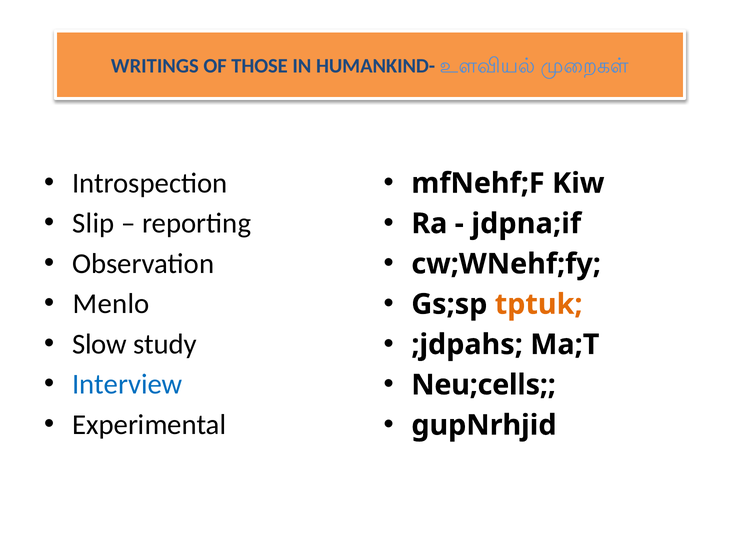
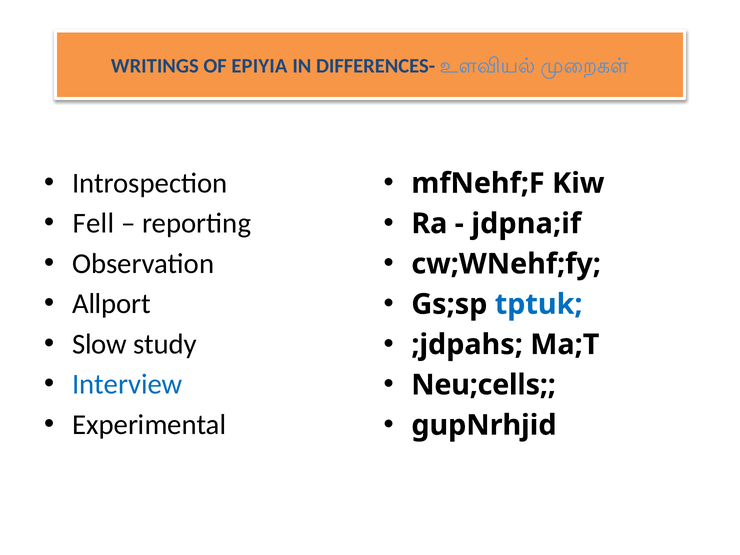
THOSE: THOSE -> EPIYIA
HUMANKIND-: HUMANKIND- -> DIFFERENCES-
Slip: Slip -> Fell
Menlo: Menlo -> Allport
tptuk colour: orange -> blue
